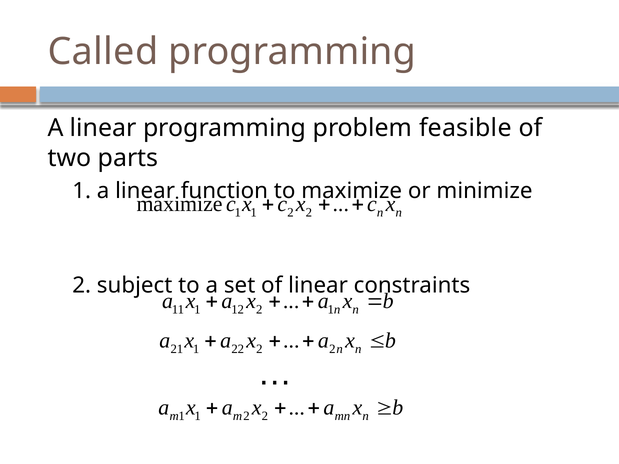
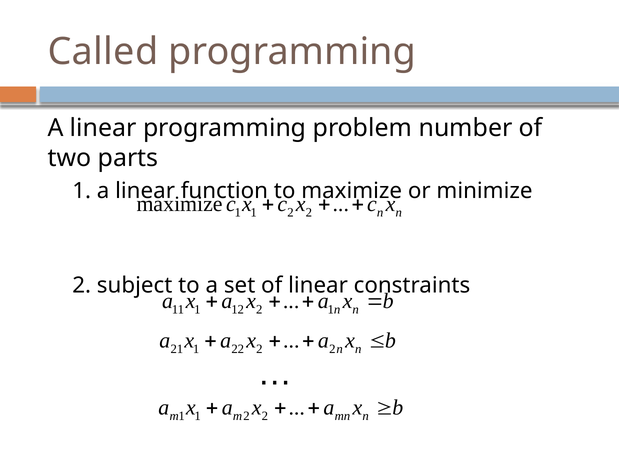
feasible: feasible -> number
